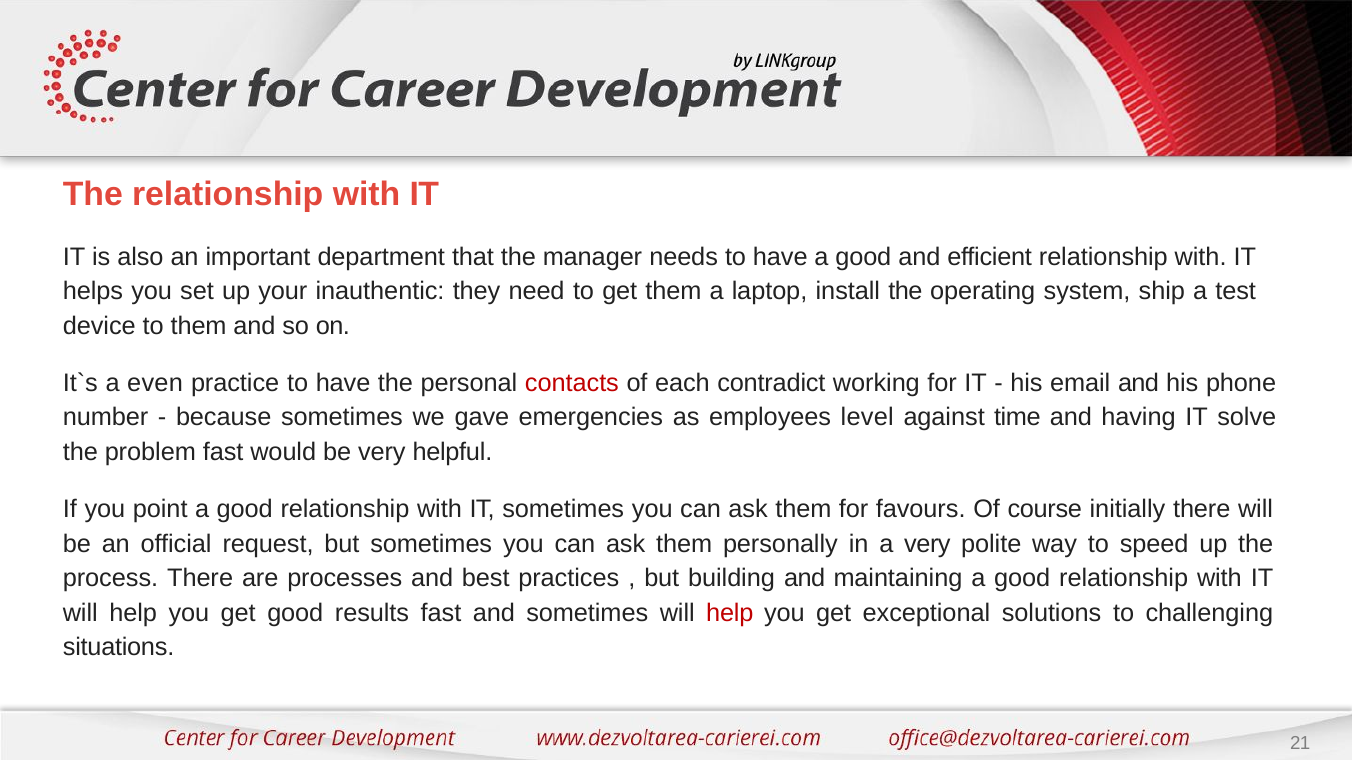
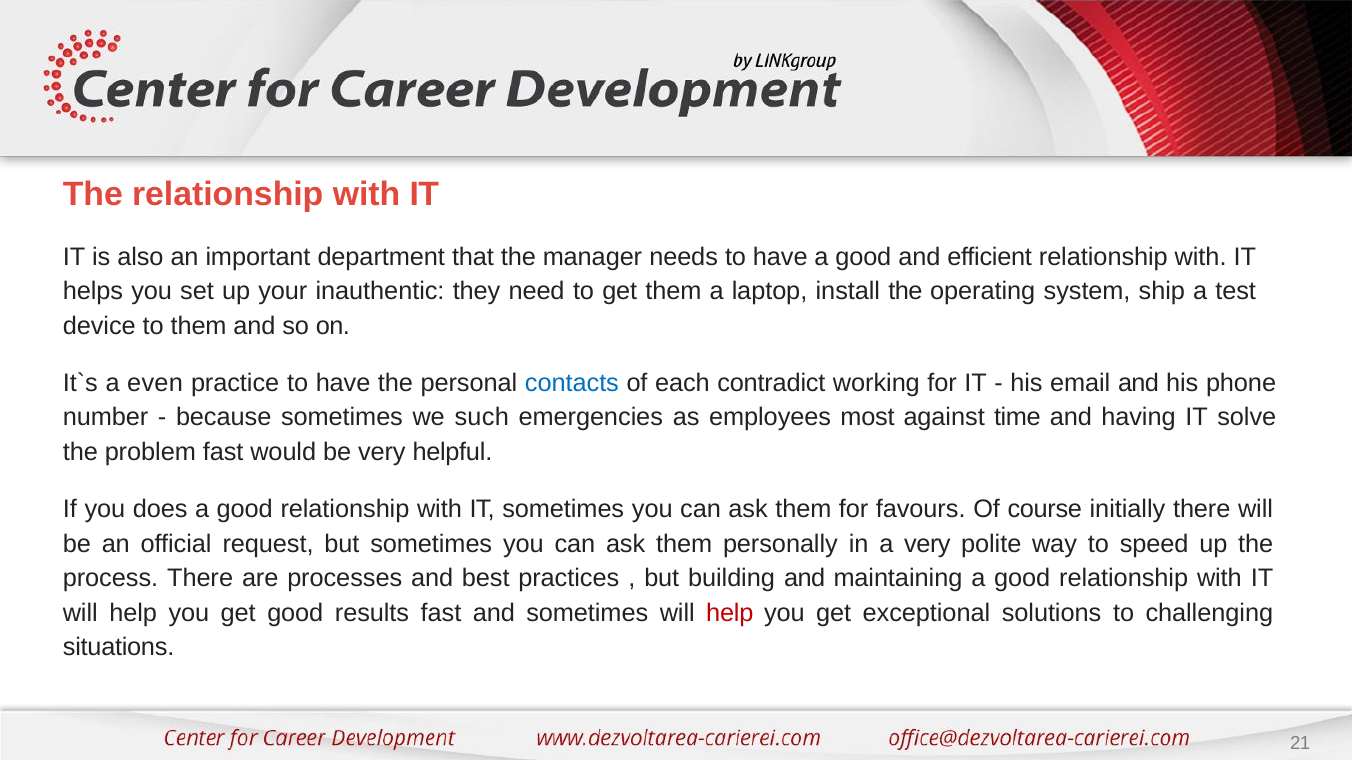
contacts colour: red -> blue
gave: gave -> such
level: level -> most
point: point -> does
